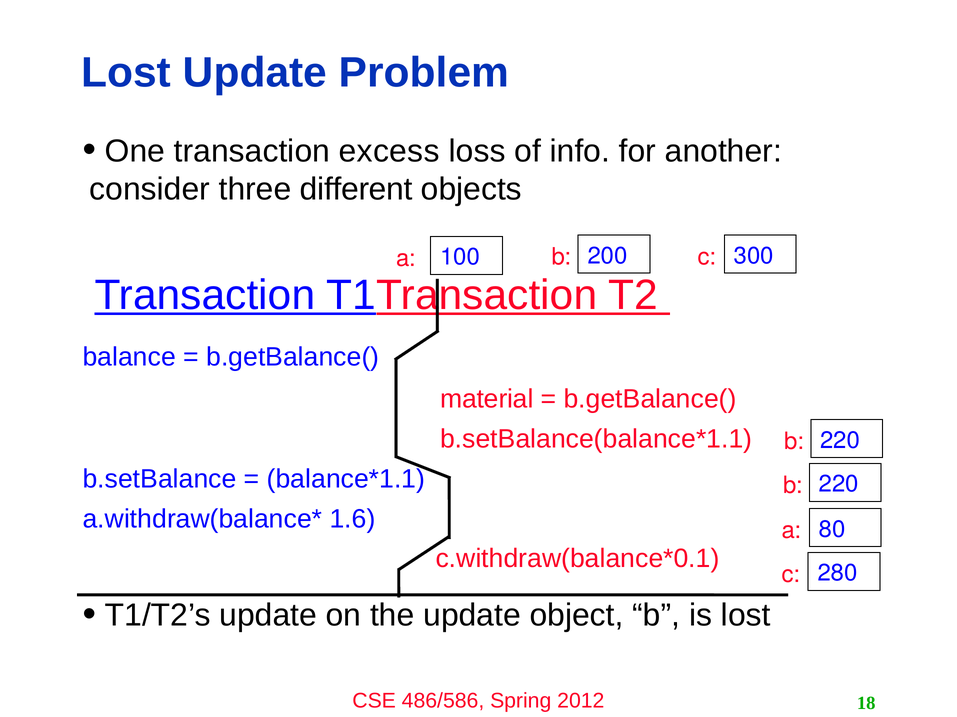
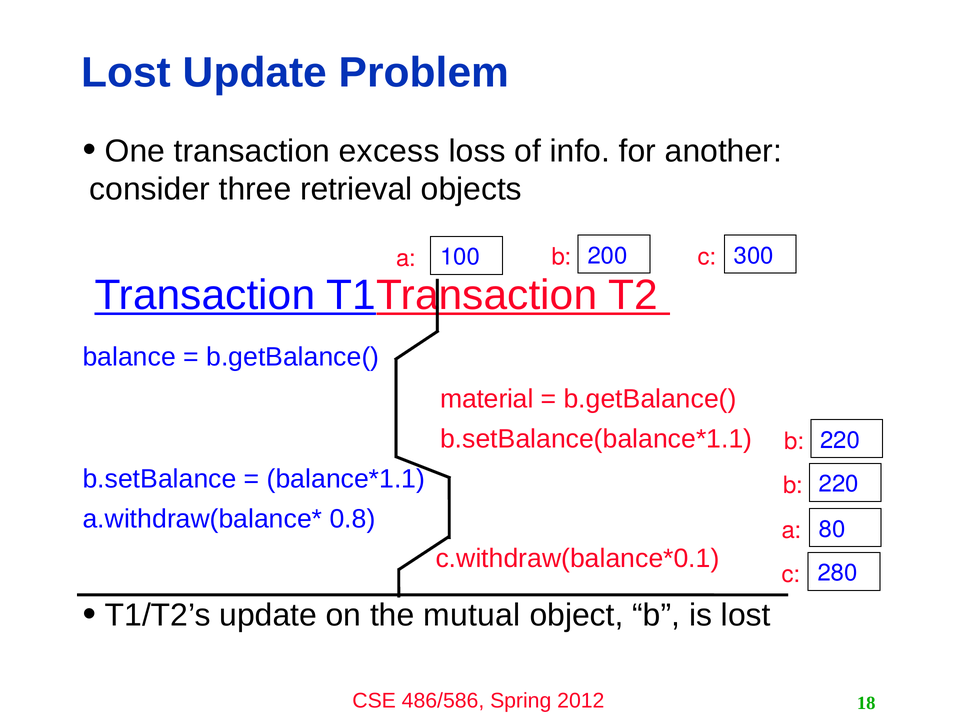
different: different -> retrieval
1.6: 1.6 -> 0.8
the update: update -> mutual
